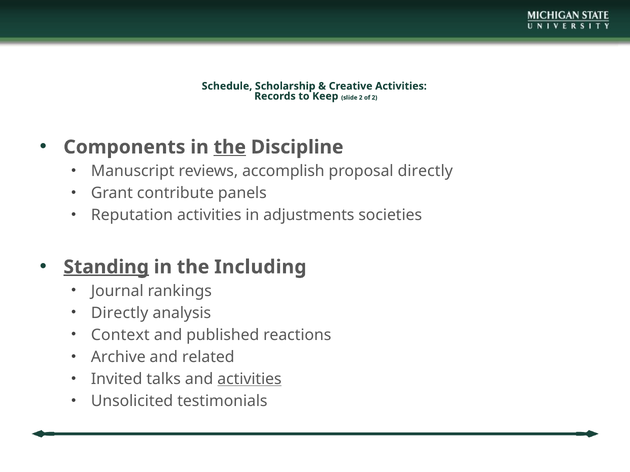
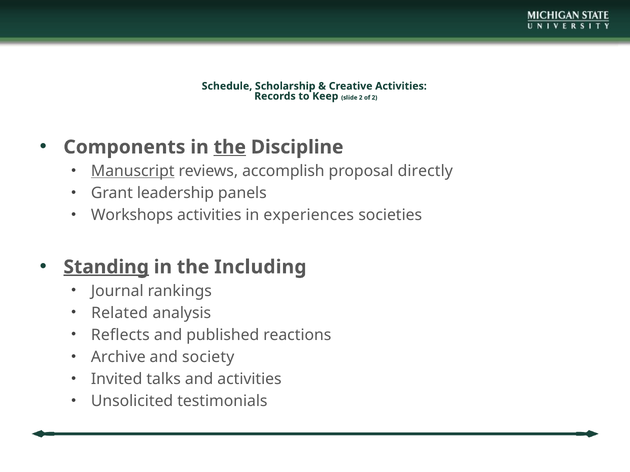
Manuscript underline: none -> present
contribute: contribute -> leadership
Reputation: Reputation -> Workshops
adjustments: adjustments -> experiences
Directly at (120, 313): Directly -> Related
Context: Context -> Reflects
related: related -> society
activities at (249, 379) underline: present -> none
